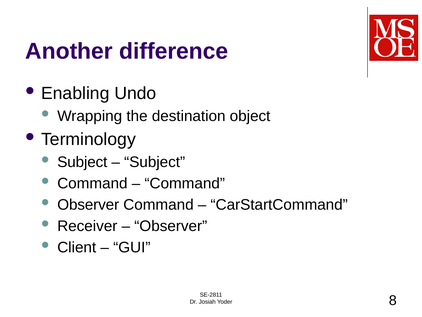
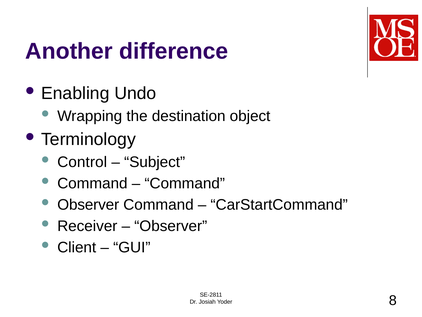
Subject at (82, 162): Subject -> Control
